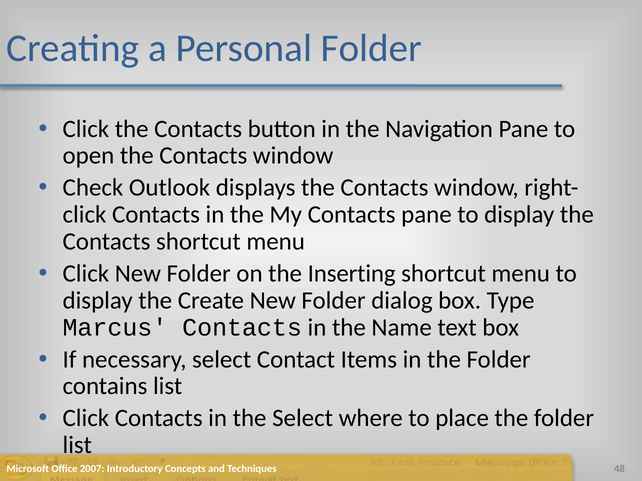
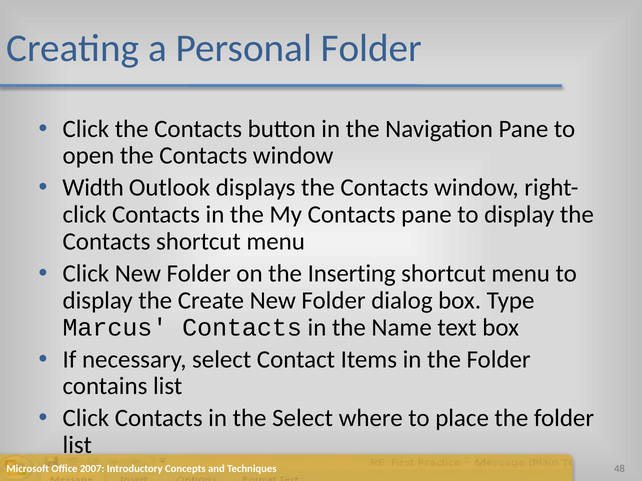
Check: Check -> Width
